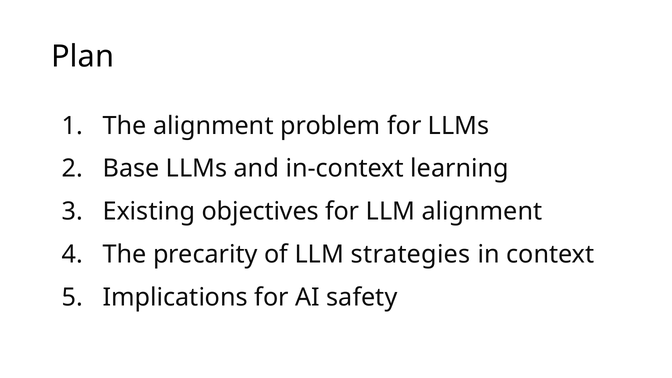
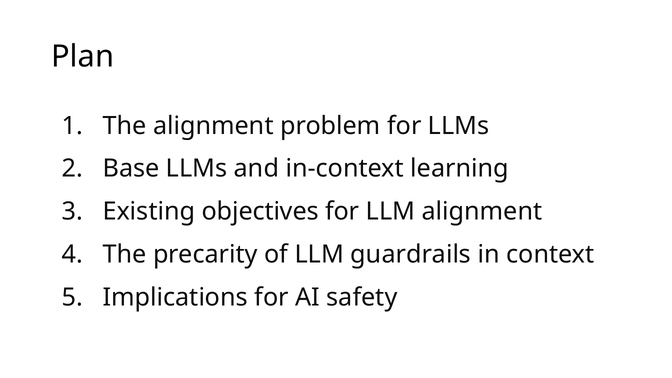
strategies: strategies -> guardrails
